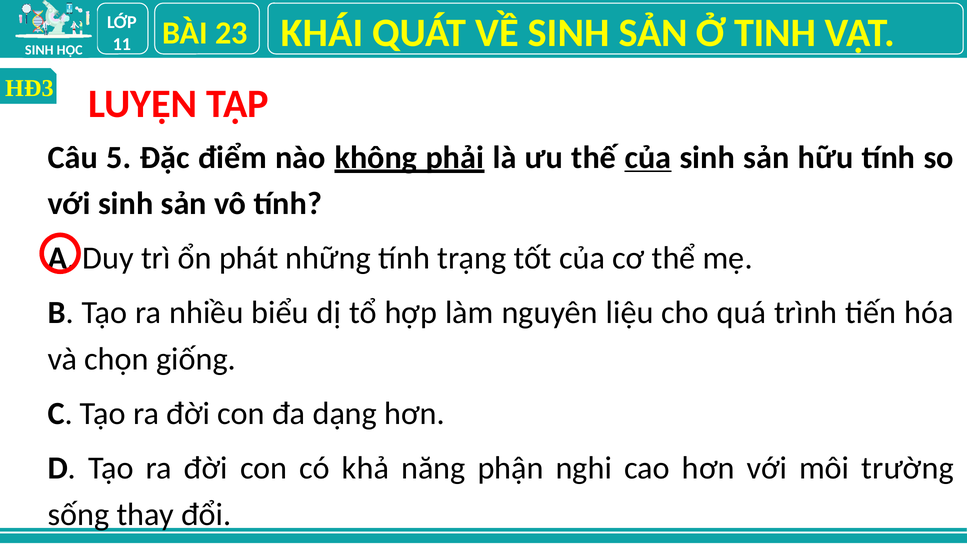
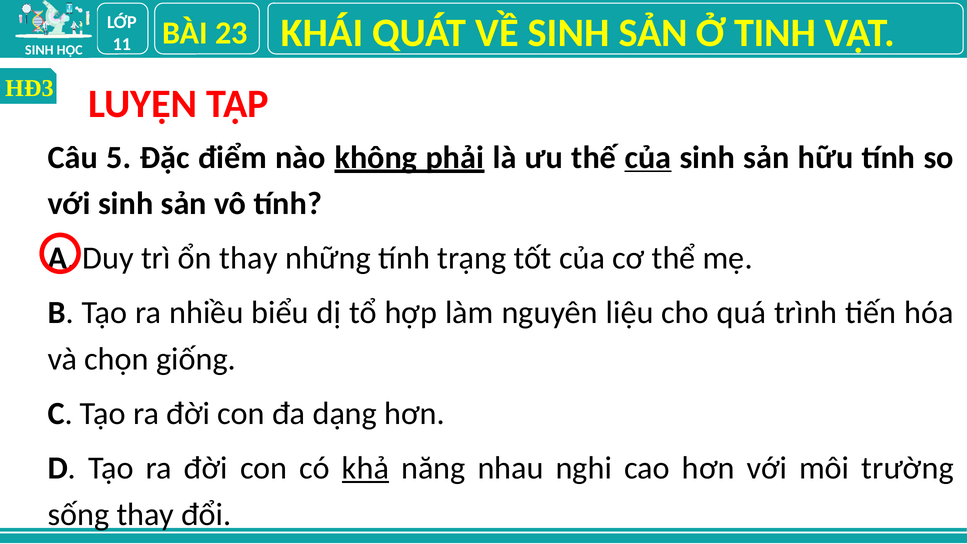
ổn phát: phát -> thay
khả underline: none -> present
phận: phận -> nhau
